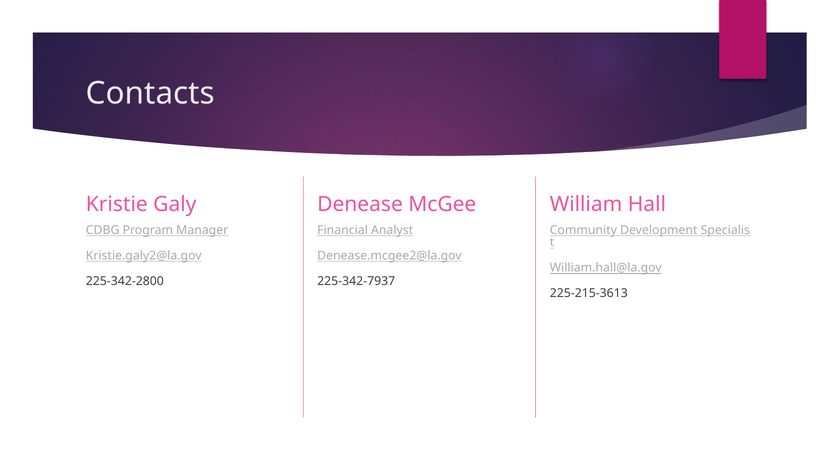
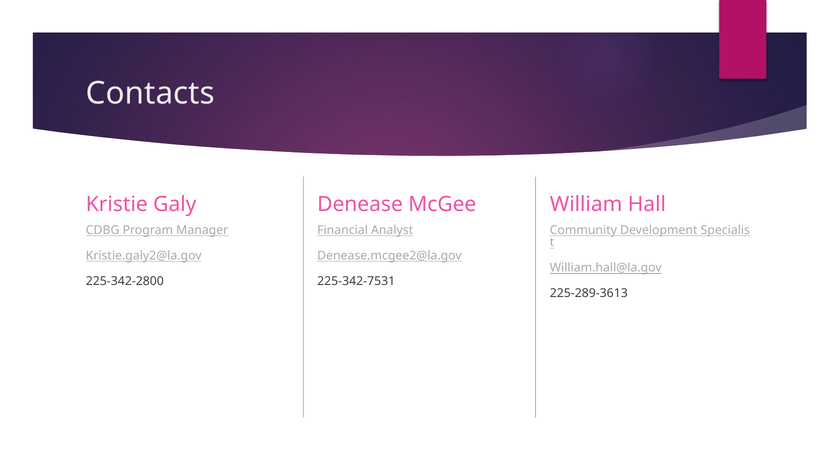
225-342-7937: 225-342-7937 -> 225-342-7531
225-215-3613: 225-215-3613 -> 225-289-3613
